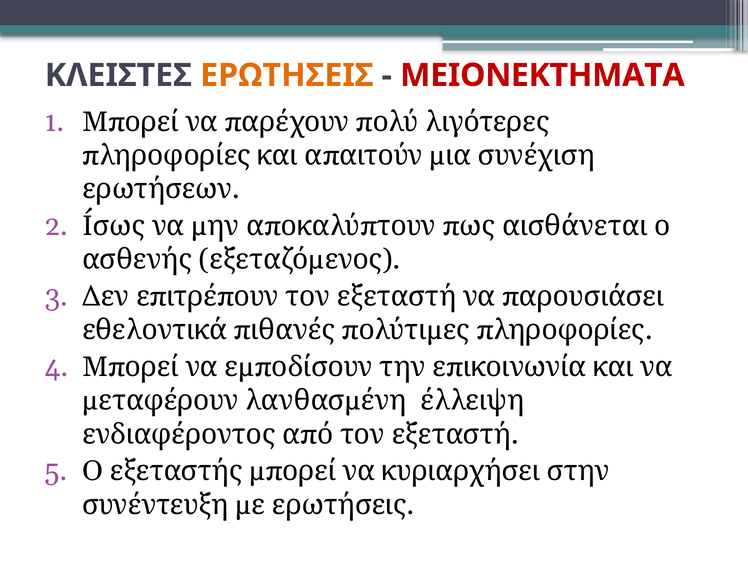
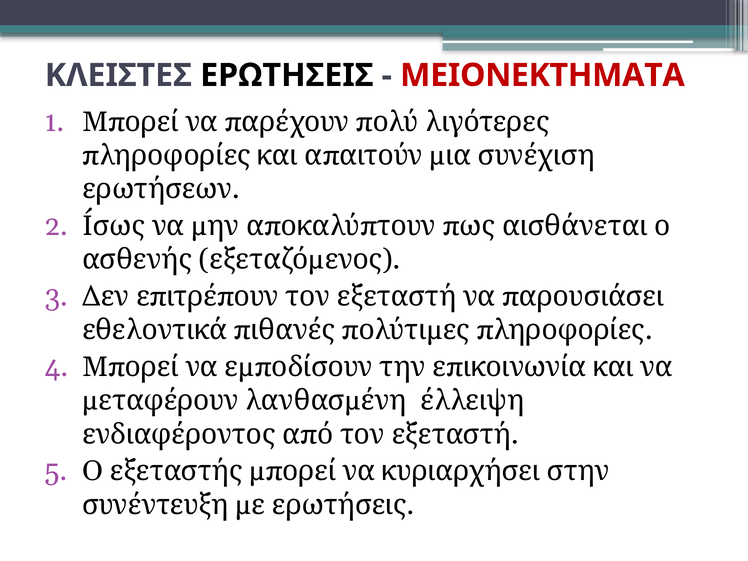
ΕΡΩΤΗΣΕΙΣ colour: orange -> black
